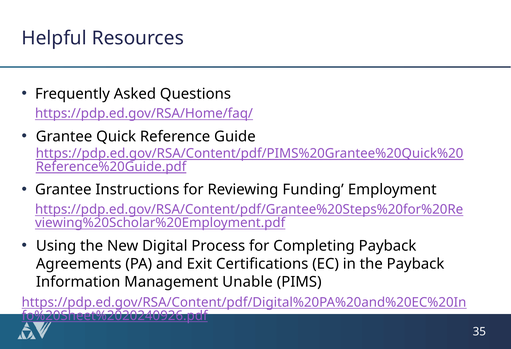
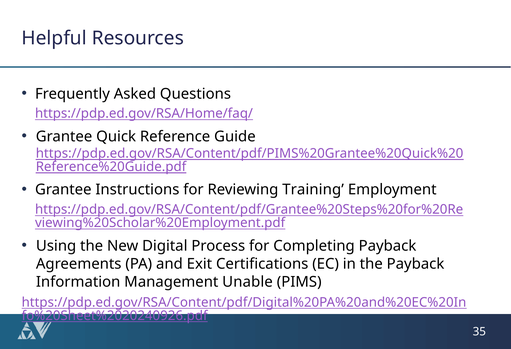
Funding: Funding -> Training
